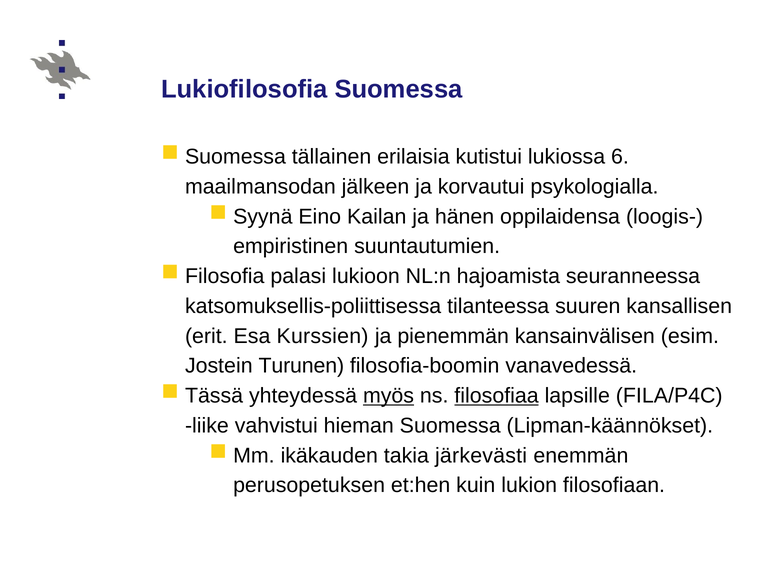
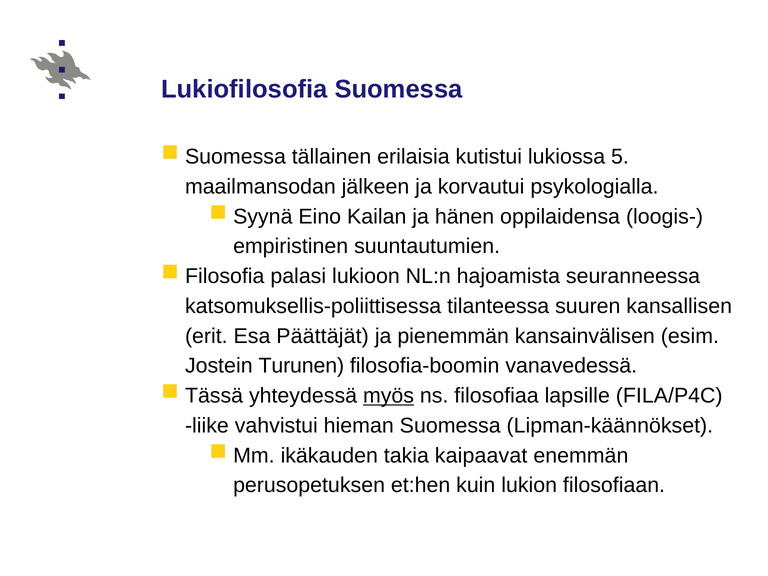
6: 6 -> 5
Kurssien: Kurssien -> Päättäjät
filosofiaa underline: present -> none
järkevästi: järkevästi -> kaipaavat
